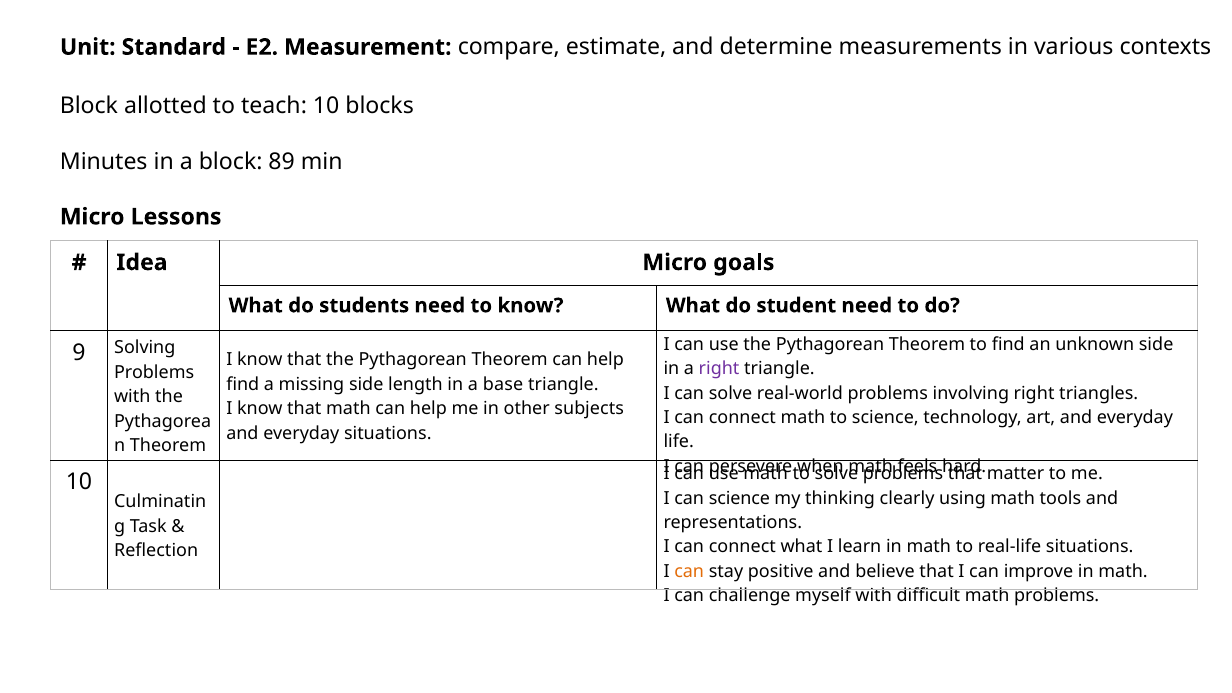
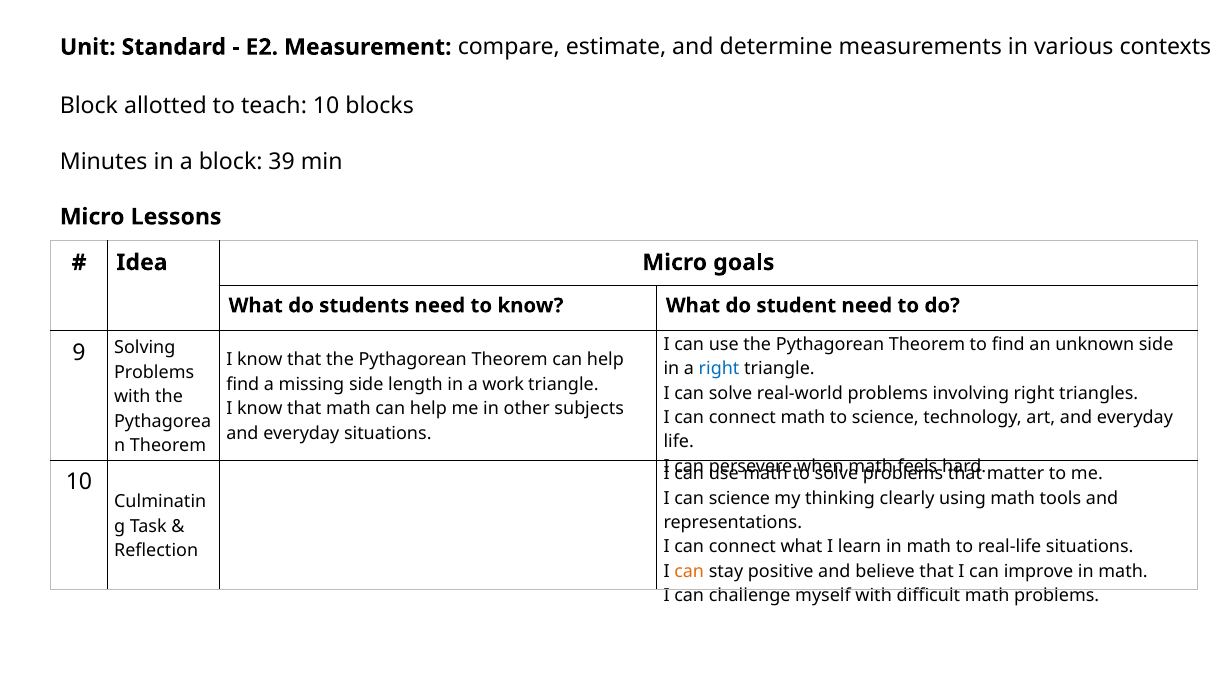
89: 89 -> 39
right at (719, 369) colour: purple -> blue
base: base -> work
